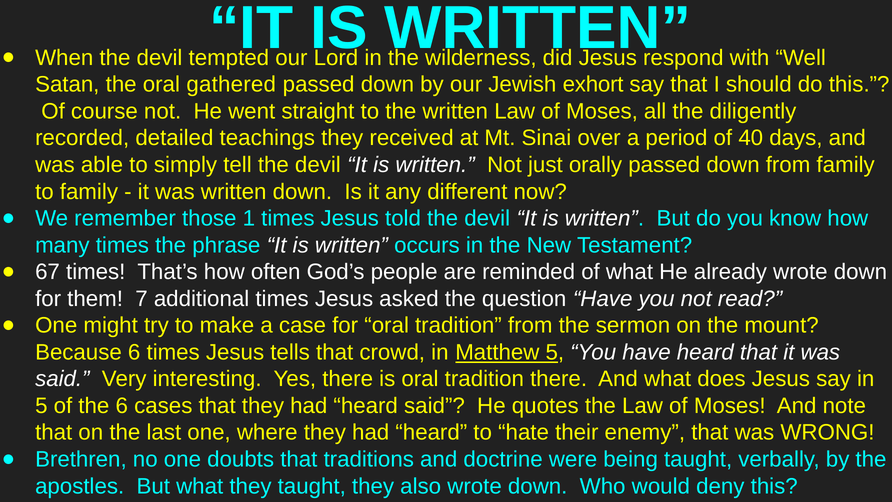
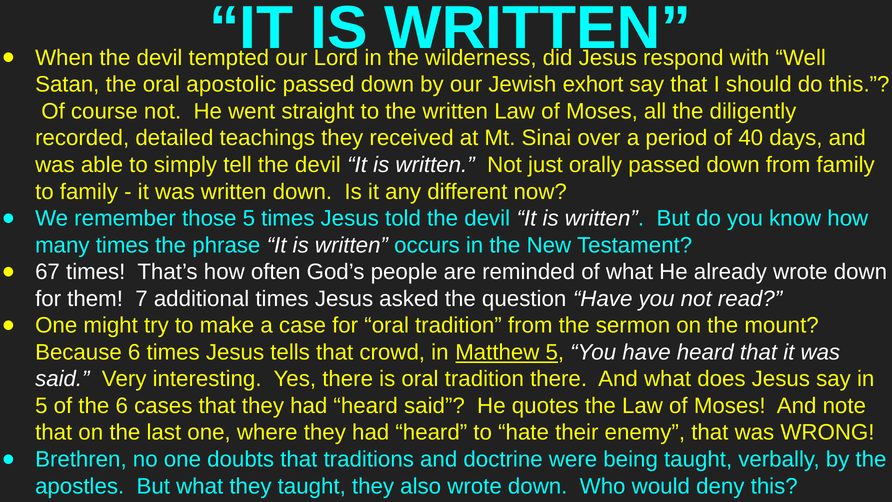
gathered: gathered -> apostolic
those 1: 1 -> 5
